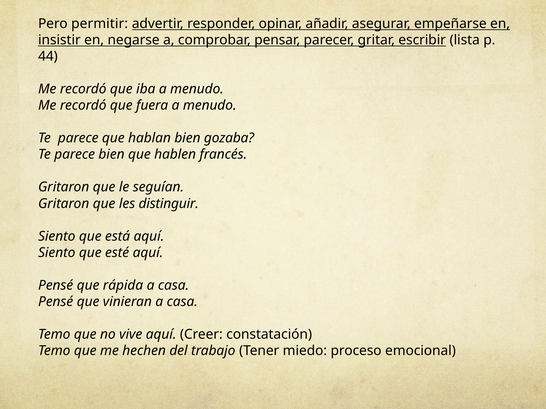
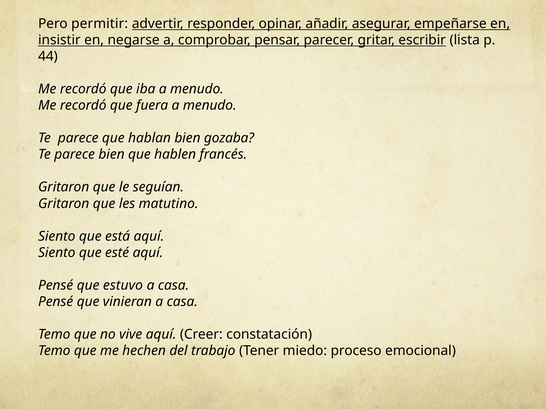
distinguir: distinguir -> matutino
rápida: rápida -> estuvo
